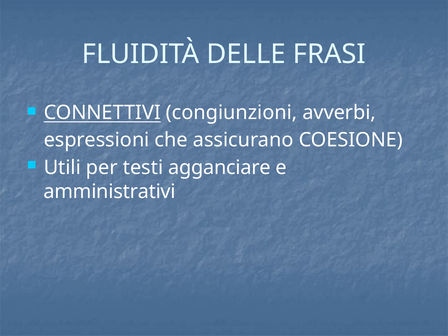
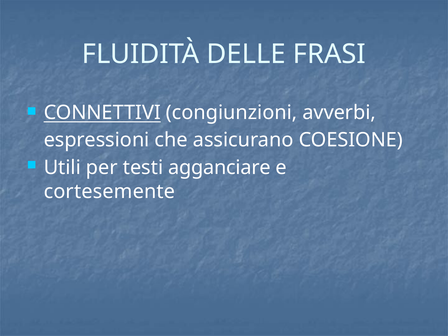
amministrativi: amministrativi -> cortesemente
